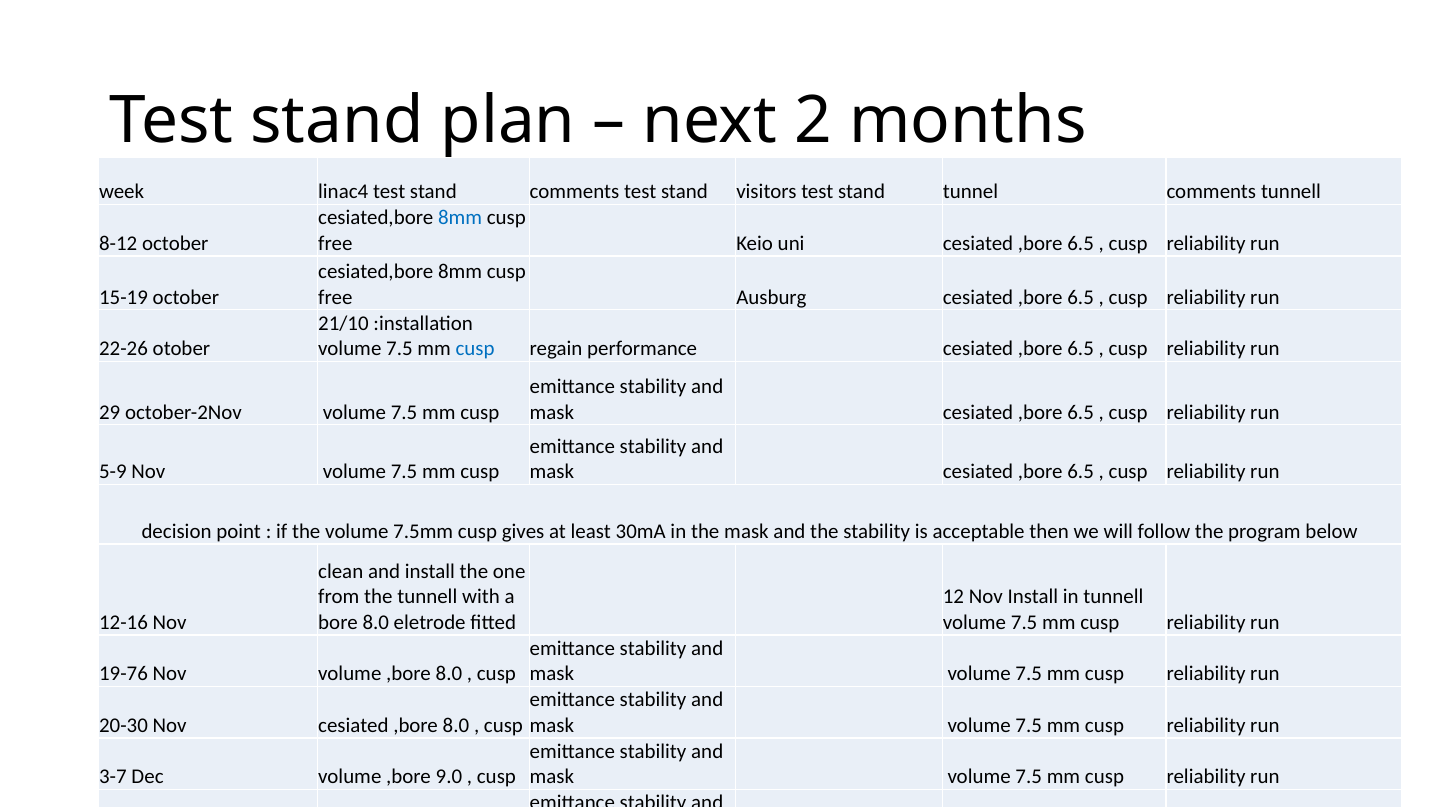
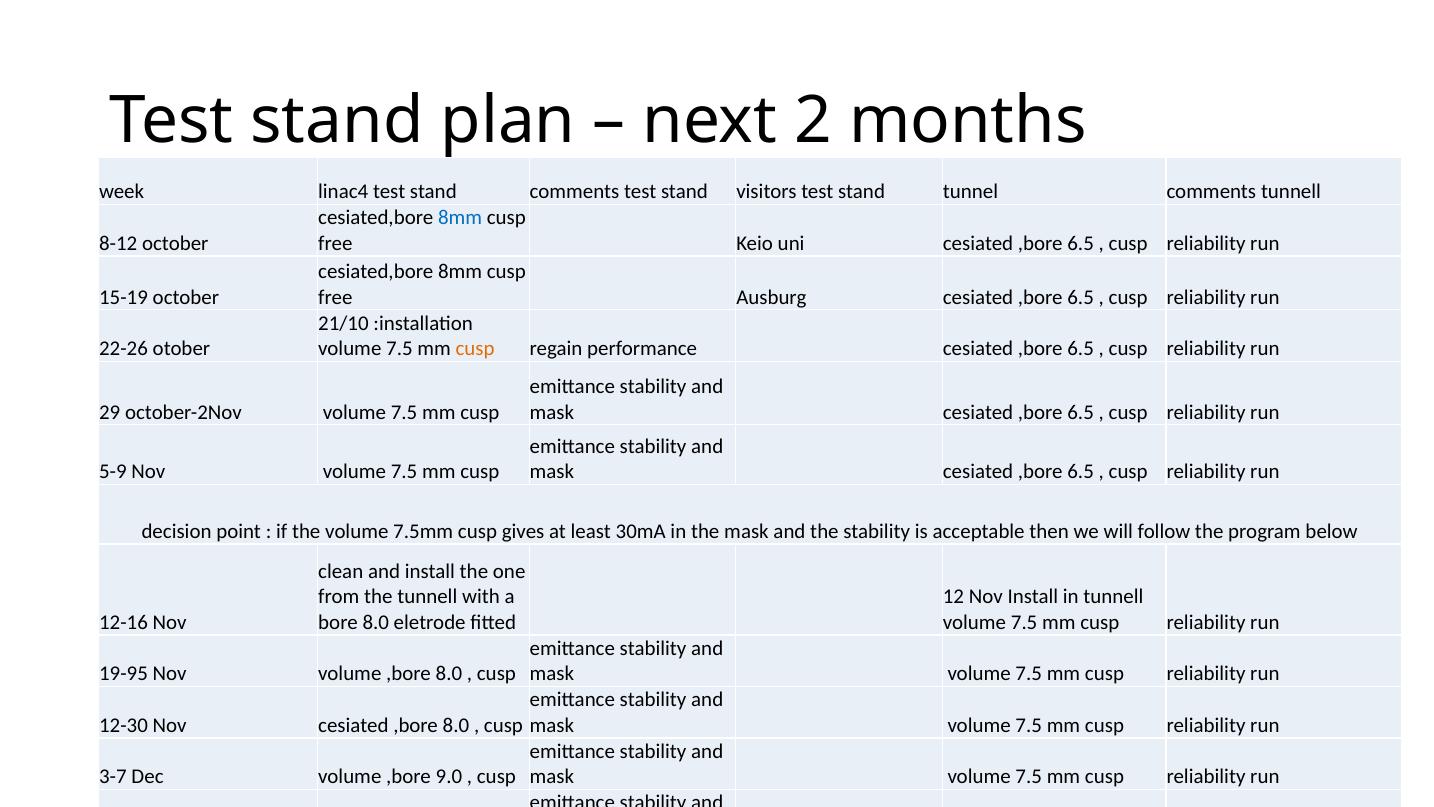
cusp at (475, 349) colour: blue -> orange
19-76: 19-76 -> 19-95
20-30: 20-30 -> 12-30
